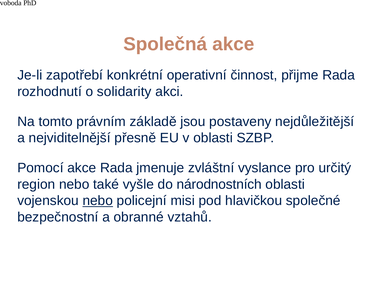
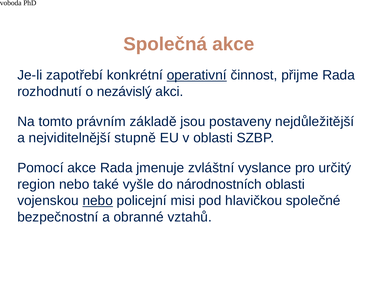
operativní underline: none -> present
solidarity: solidarity -> nezávislý
přesně: přesně -> stupně
